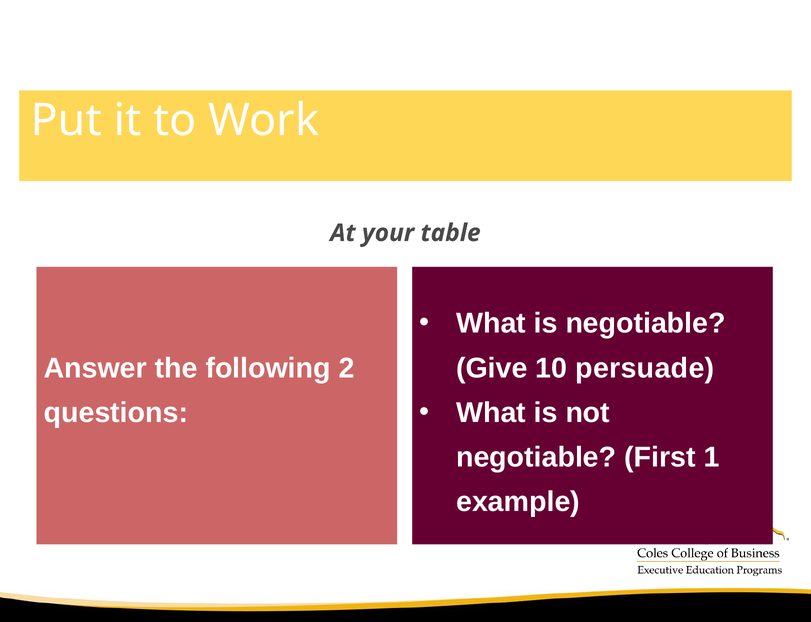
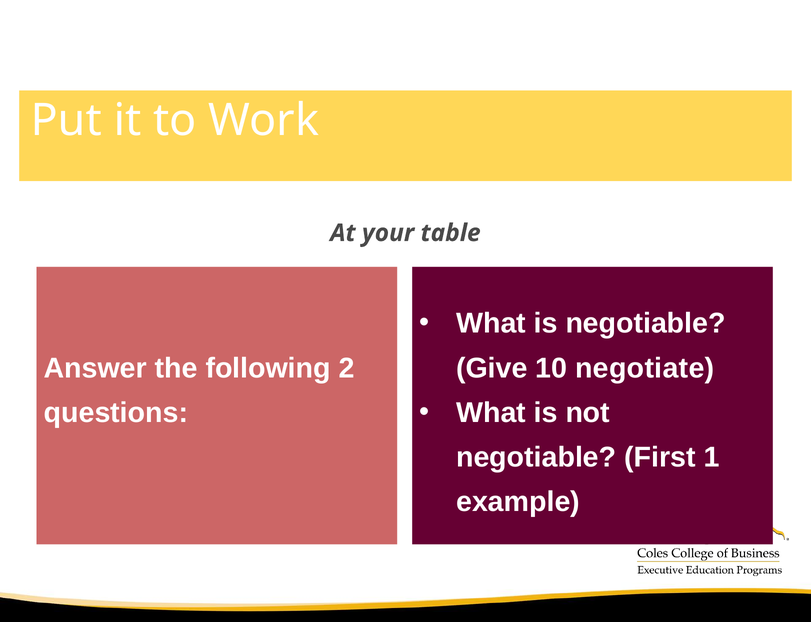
persuade: persuade -> negotiate
